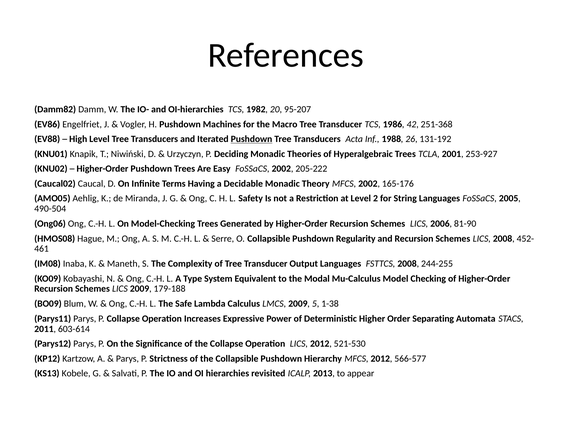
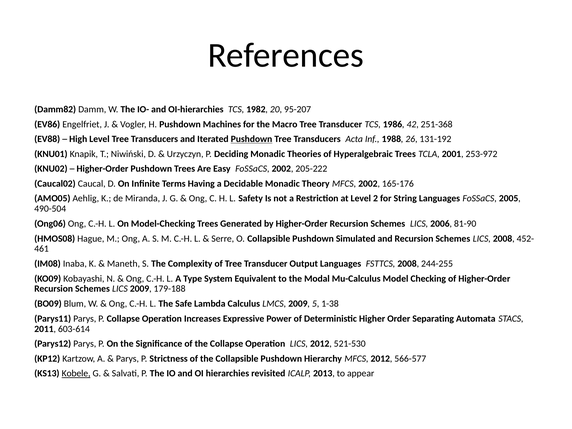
253-927: 253-927 -> 253-972
Regularity: Regularity -> Simulated
Kobele underline: none -> present
